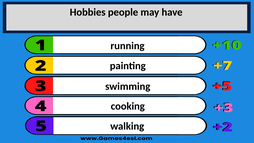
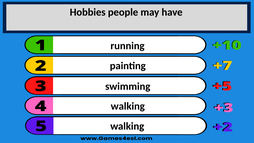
cooking at (128, 106): cooking -> walking
